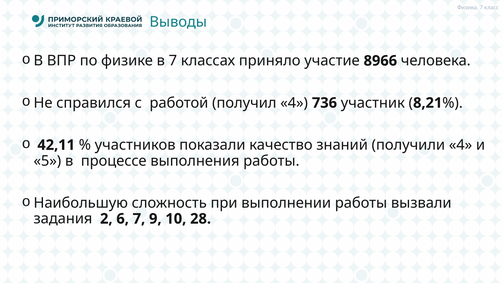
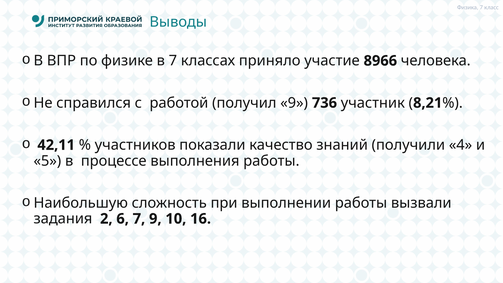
получил 4: 4 -> 9
28: 28 -> 16
